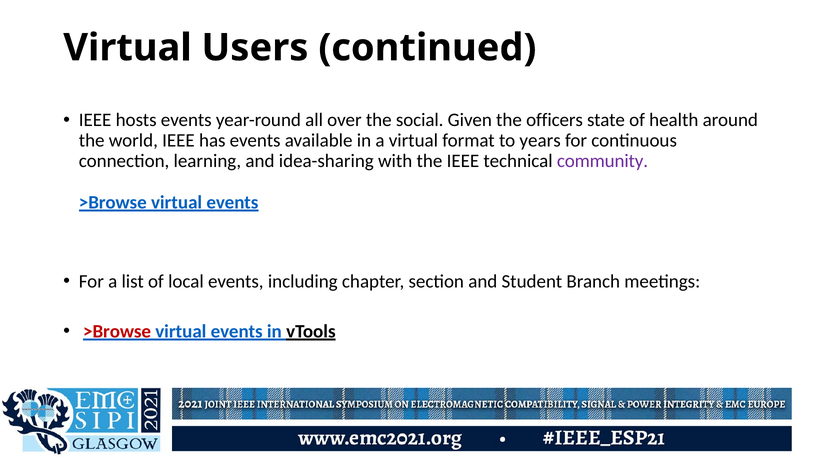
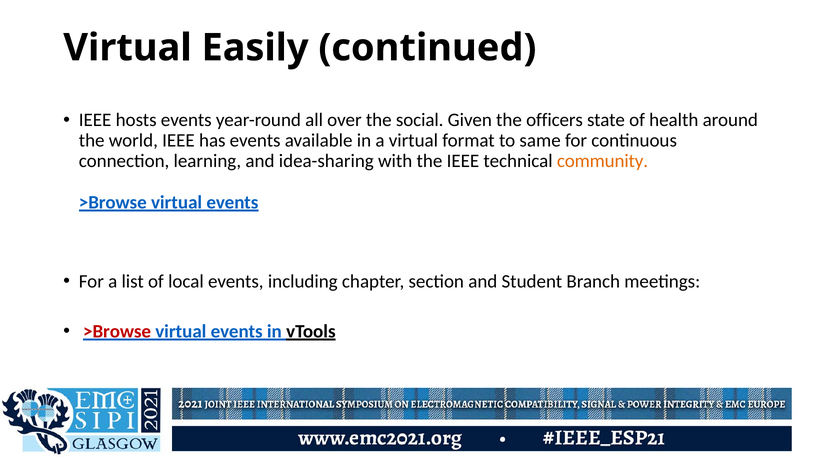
Users: Users -> Easily
years: years -> same
community colour: purple -> orange
